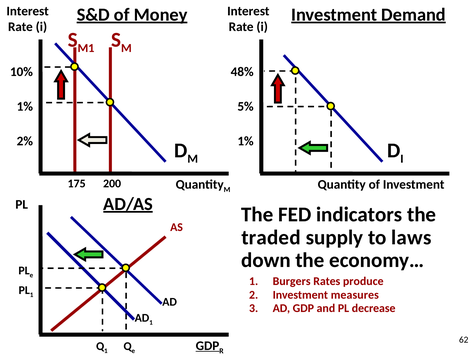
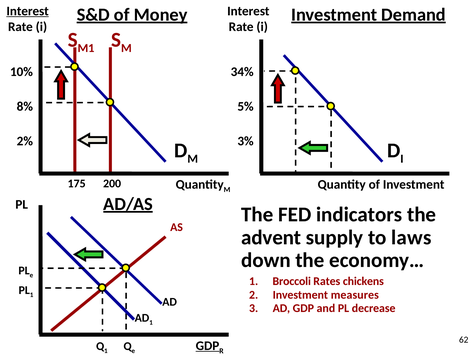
Interest at (28, 11) underline: none -> present
48%: 48% -> 34%
1% at (25, 106): 1% -> 8%
1% at (246, 141): 1% -> 3%
traded: traded -> advent
Burgers: Burgers -> Broccoli
produce: produce -> chickens
